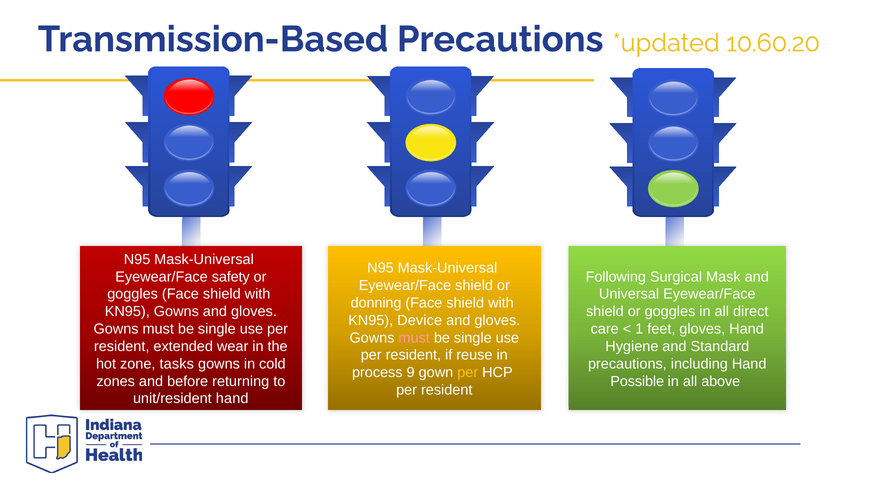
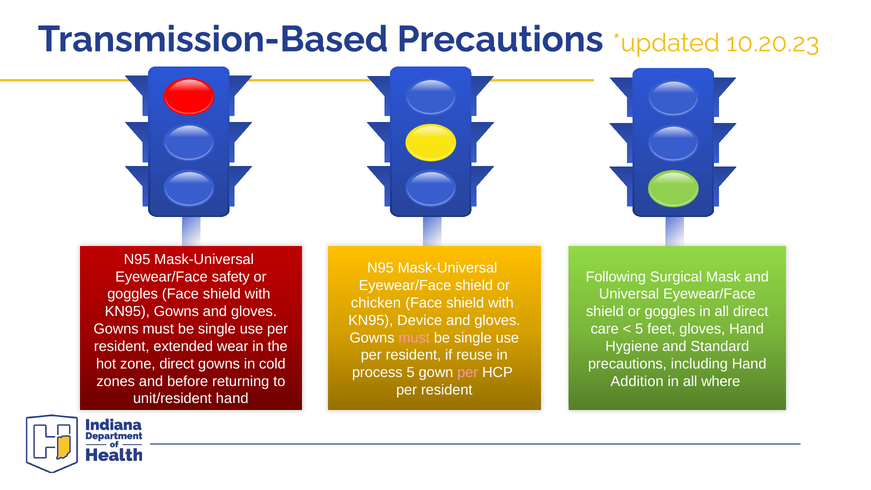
10.60.20: 10.60.20 -> 10.20.23
donning: donning -> chicken
1 at (639, 329): 1 -> 5
zone tasks: tasks -> direct
process 9: 9 -> 5
per at (468, 373) colour: yellow -> pink
Possible: Possible -> Addition
above: above -> where
